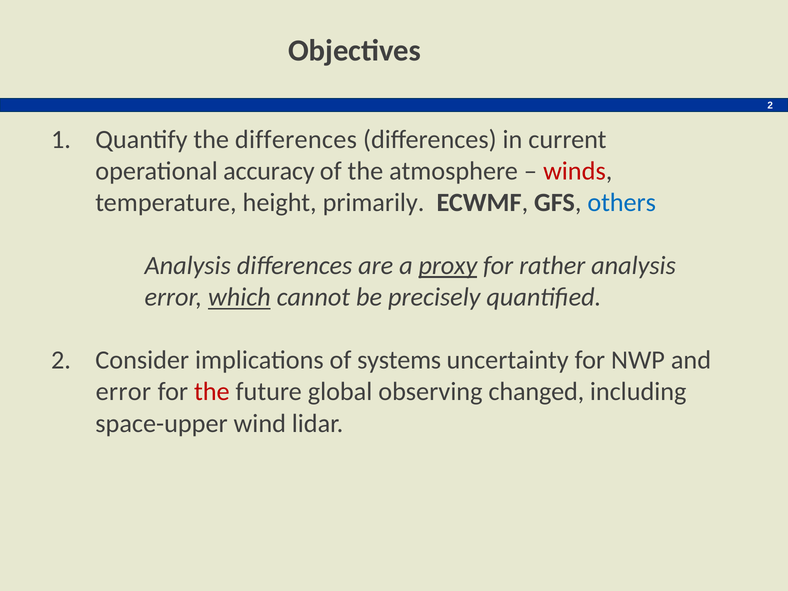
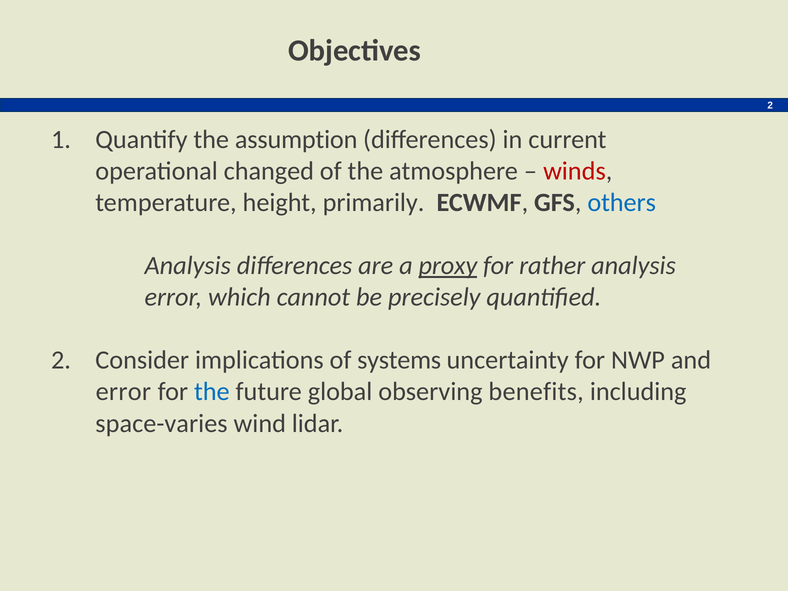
the differences: differences -> assumption
accuracy: accuracy -> changed
which underline: present -> none
the at (212, 392) colour: red -> blue
changed: changed -> benefits
space-upper: space-upper -> space-varies
